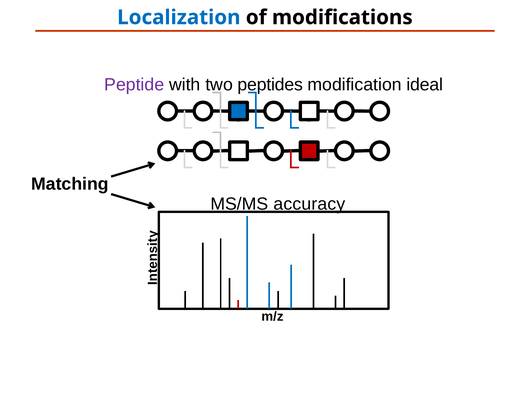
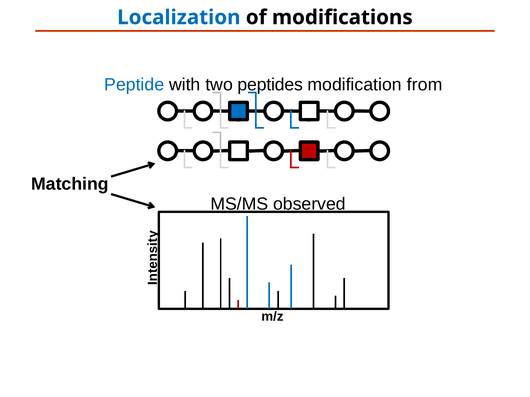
Peptide colour: purple -> blue
ideal: ideal -> from
accuracy: accuracy -> observed
